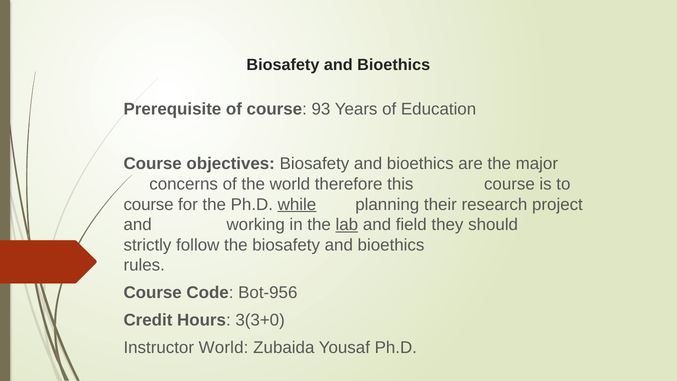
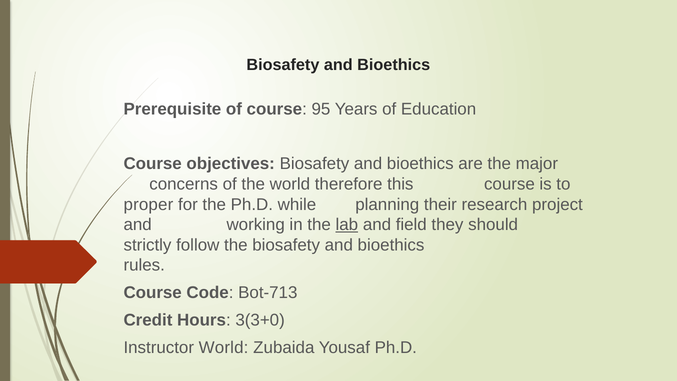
93: 93 -> 95
course at (149, 204): course -> proper
while underline: present -> none
Bot-956: Bot-956 -> Bot-713
